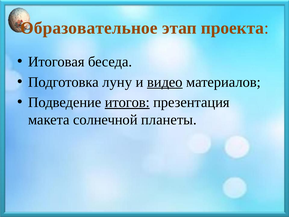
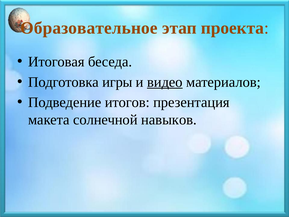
луну: луну -> игры
итогов underline: present -> none
планеты: планеты -> навыков
